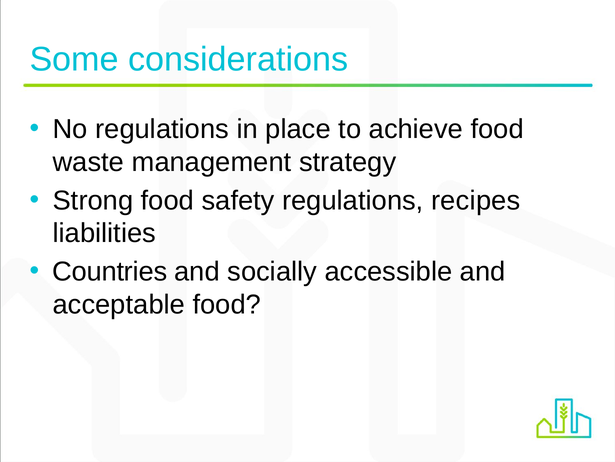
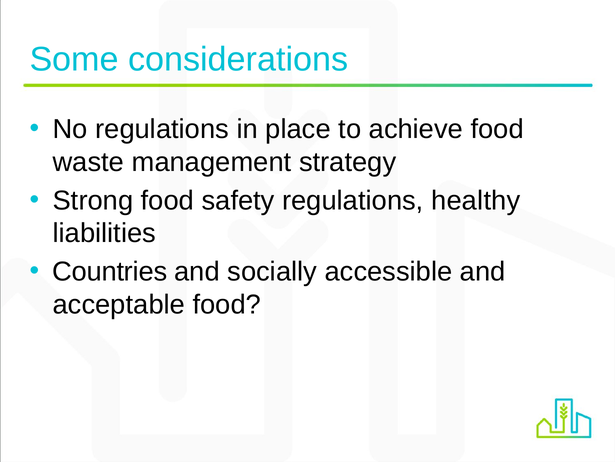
recipes: recipes -> healthy
